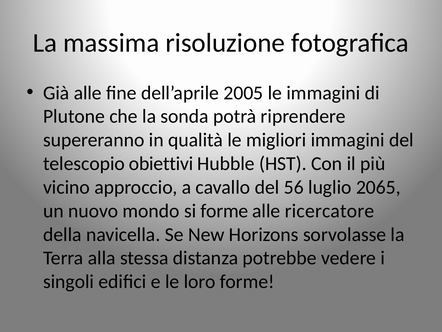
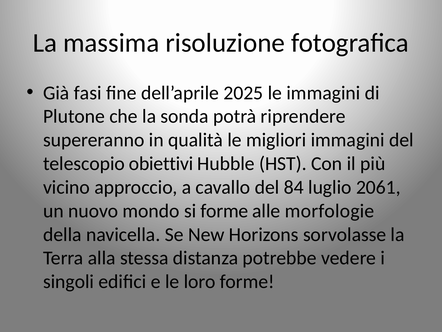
Già alle: alle -> fasi
2005: 2005 -> 2025
56: 56 -> 84
2065: 2065 -> 2061
ricercatore: ricercatore -> morfologie
